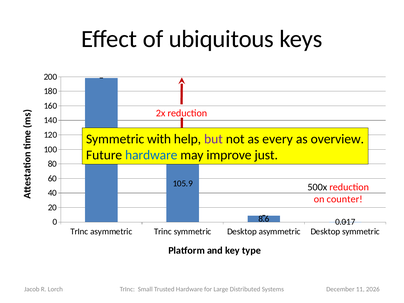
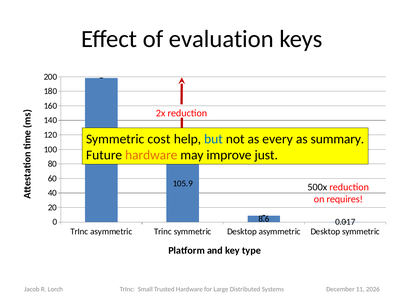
ubiquitous: ubiquitous -> evaluation
with: with -> cost
but colour: purple -> blue
overview: overview -> summary
hardware at (151, 155) colour: blue -> orange
counter: counter -> requires
